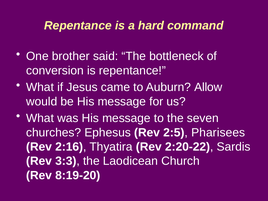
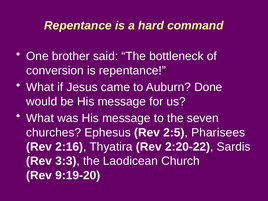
Allow: Allow -> Done
8:19-20: 8:19-20 -> 9:19-20
